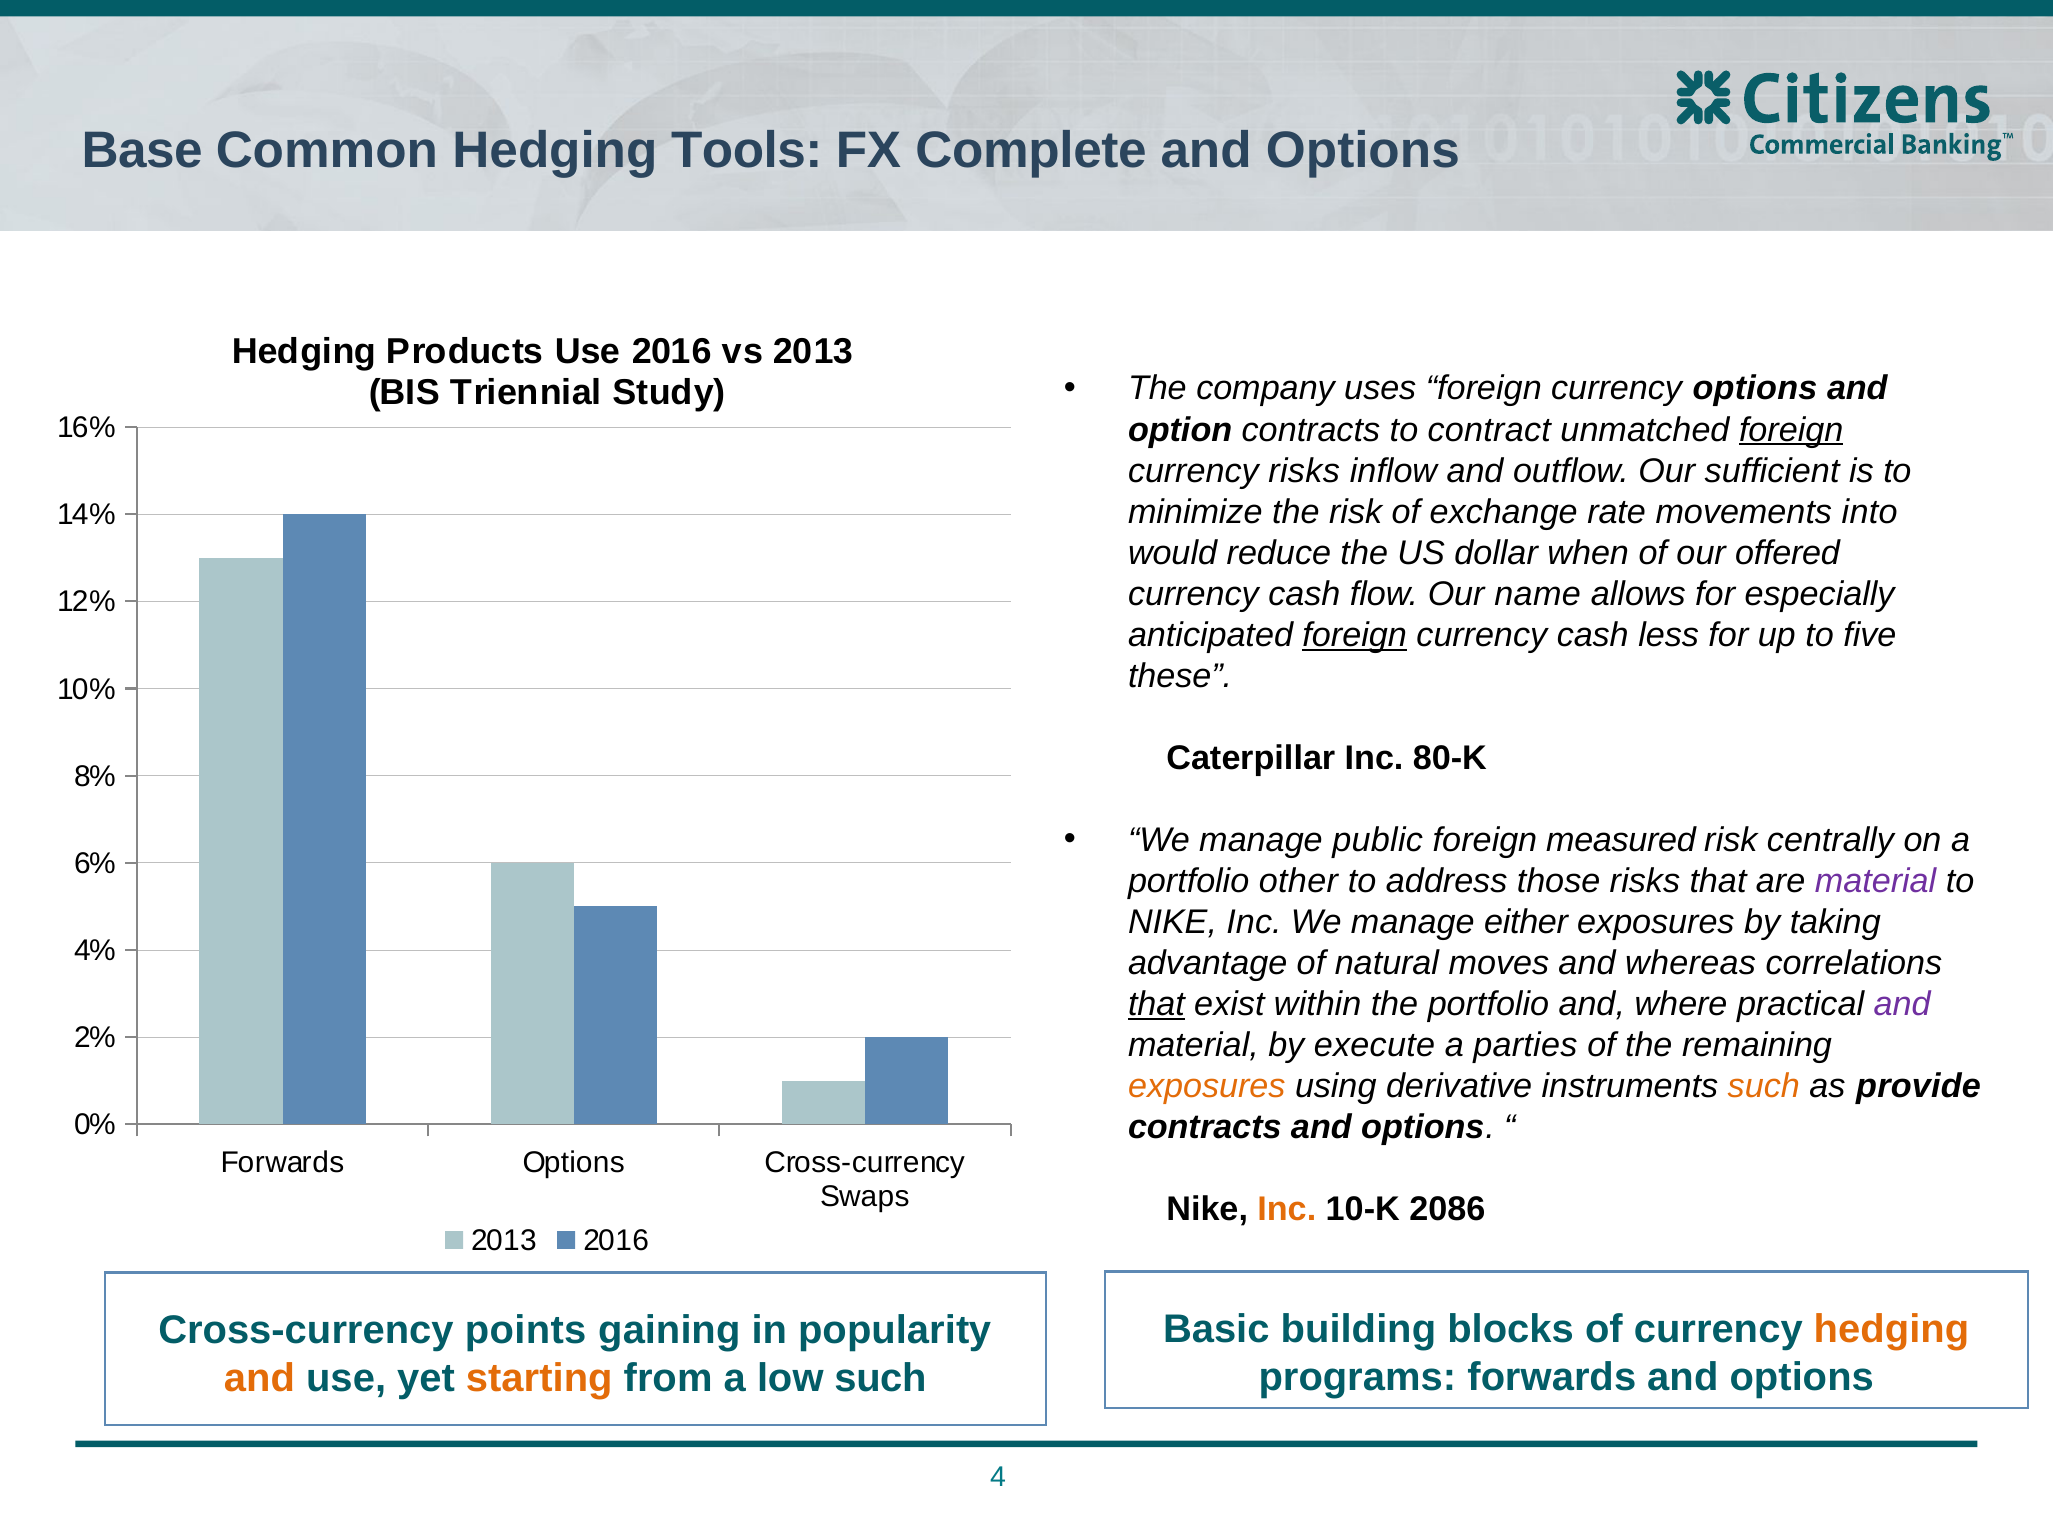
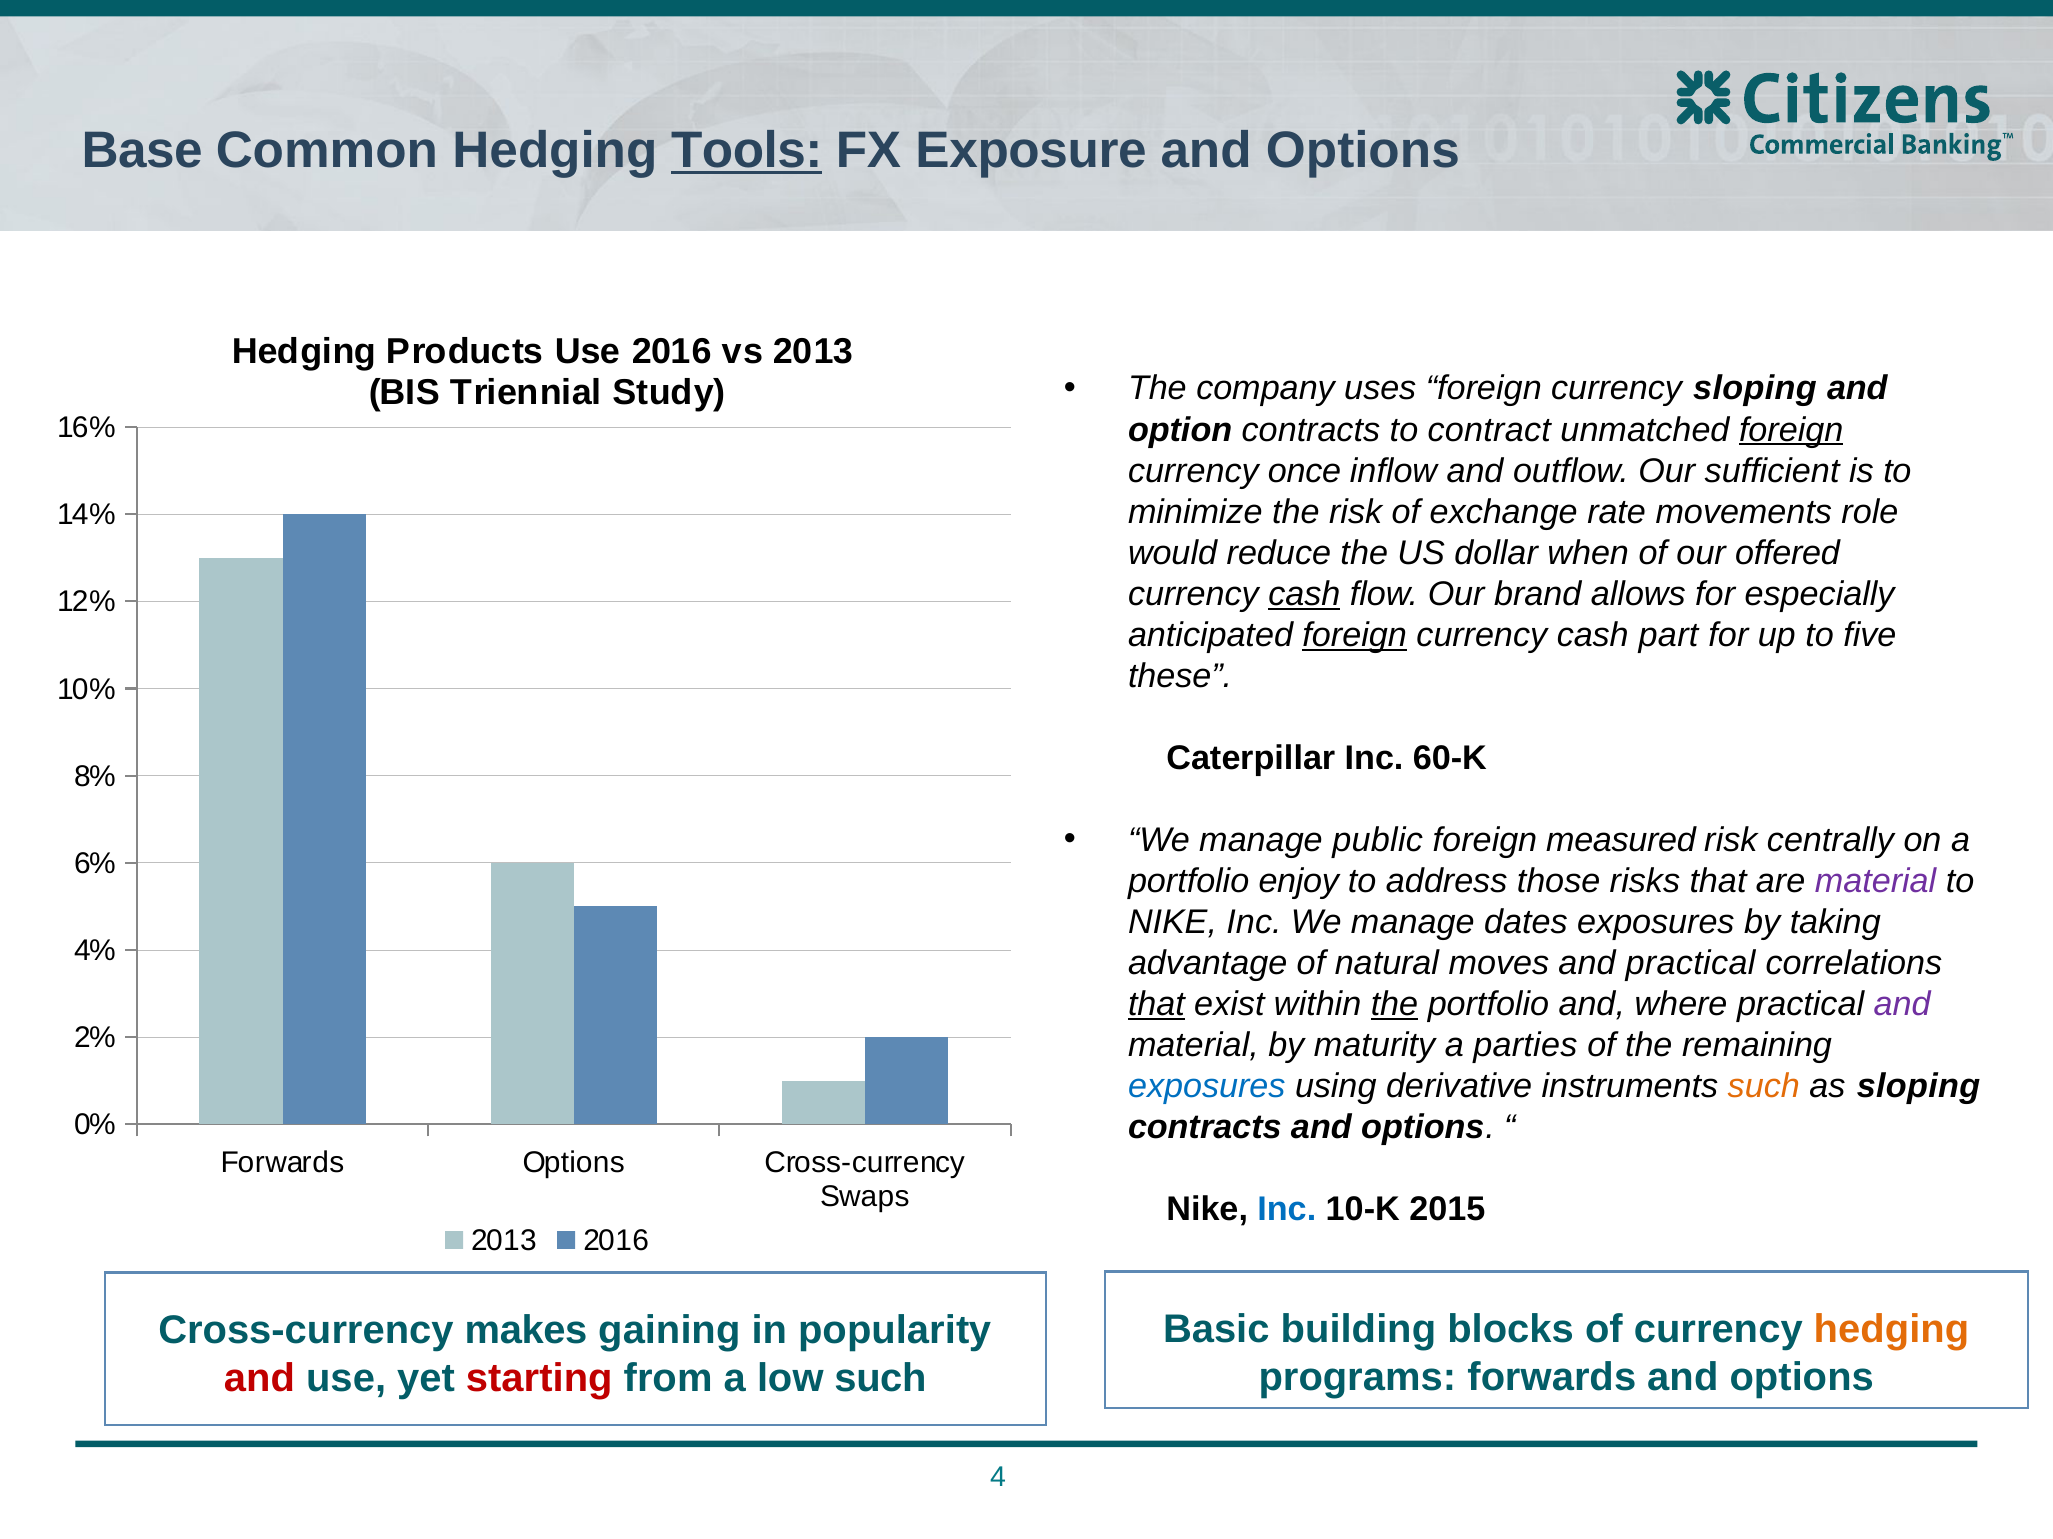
Tools underline: none -> present
Complete: Complete -> Exposure
currency options: options -> sloping
currency risks: risks -> once
into: into -> role
cash at (1304, 594) underline: none -> present
name: name -> brand
less: less -> part
80-K: 80-K -> 60-K
other: other -> enjoy
either: either -> dates
and whereas: whereas -> practical
the at (1394, 1005) underline: none -> present
execute: execute -> maturity
exposures at (1207, 1087) colour: orange -> blue
as provide: provide -> sloping
Inc at (1287, 1210) colour: orange -> blue
2086: 2086 -> 2015
points: points -> makes
and at (259, 1379) colour: orange -> red
starting colour: orange -> red
